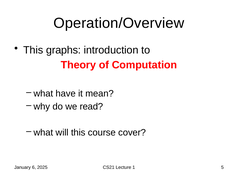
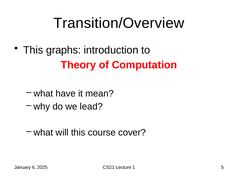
Operation/Overview: Operation/Overview -> Transition/Overview
read: read -> lead
